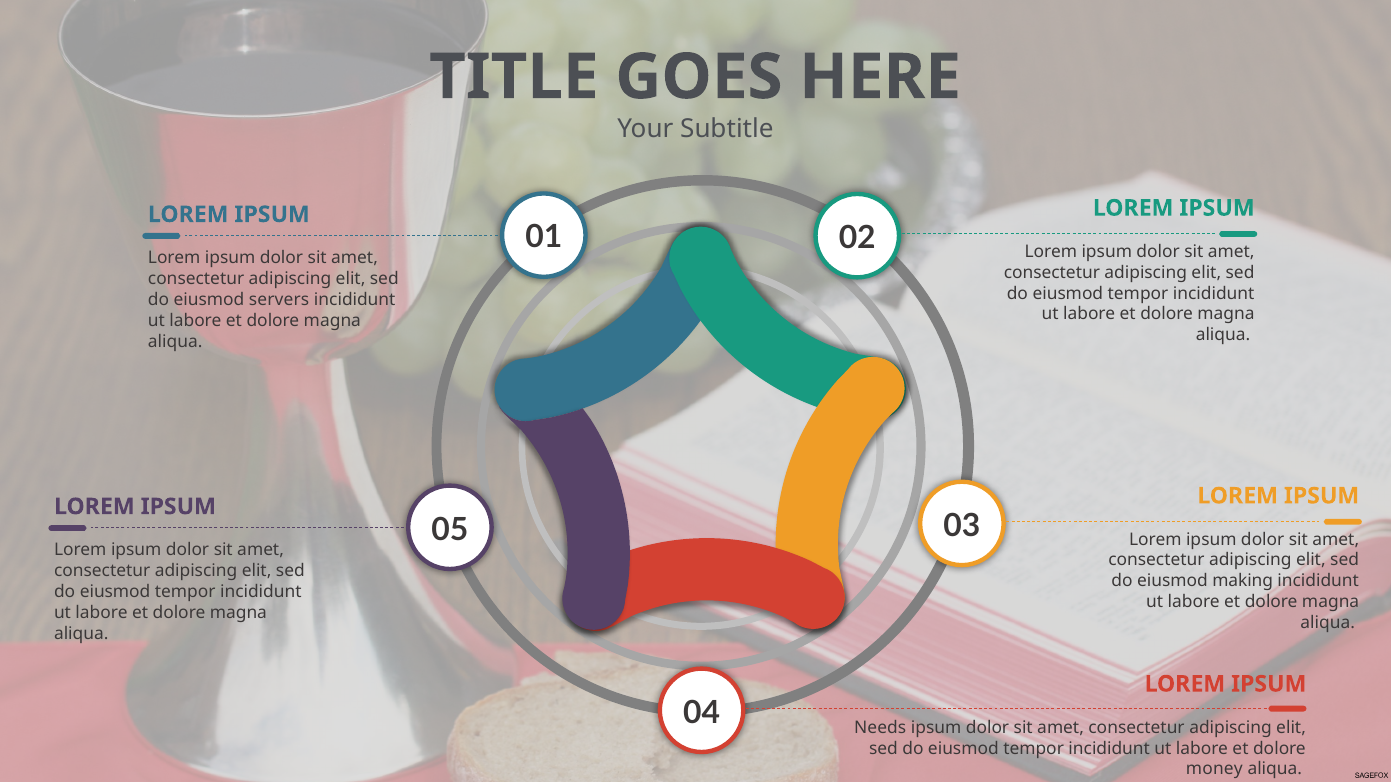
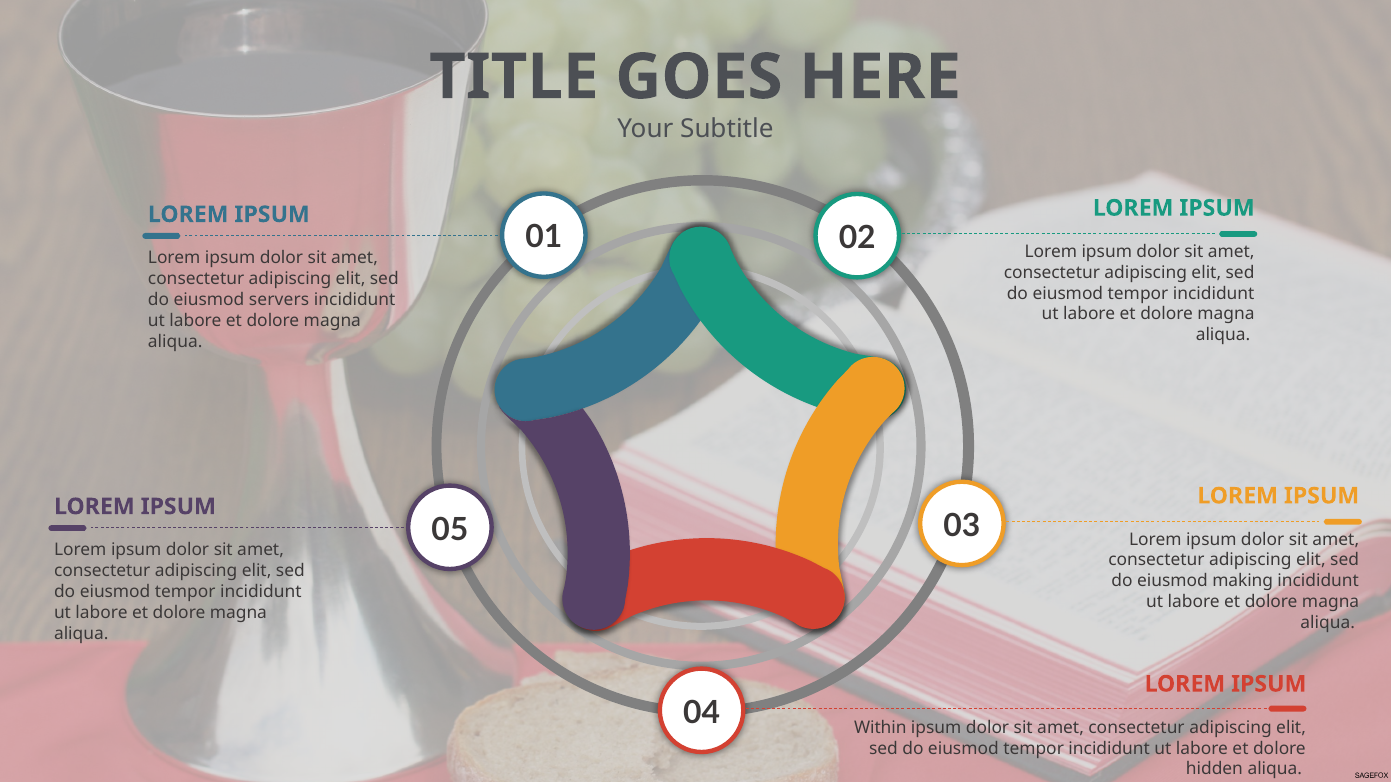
Needs: Needs -> Within
money: money -> hidden
